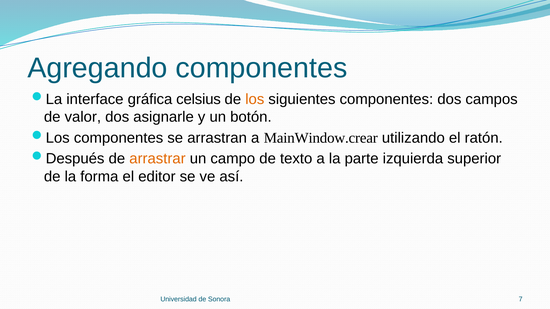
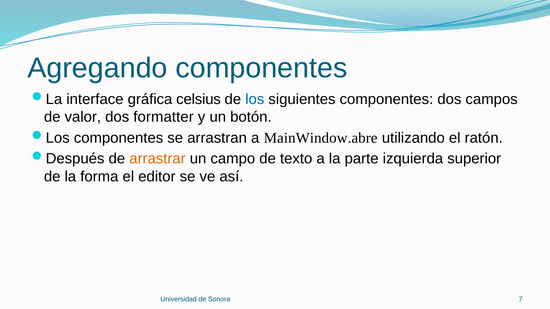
los colour: orange -> blue
asignarle: asignarle -> formatter
MainWindow.crear: MainWindow.crear -> MainWindow.abre
